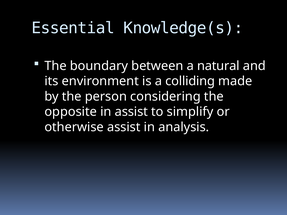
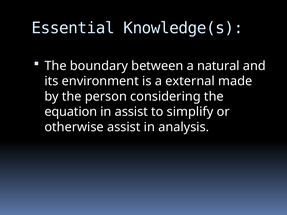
colliding: colliding -> external
opposite: opposite -> equation
